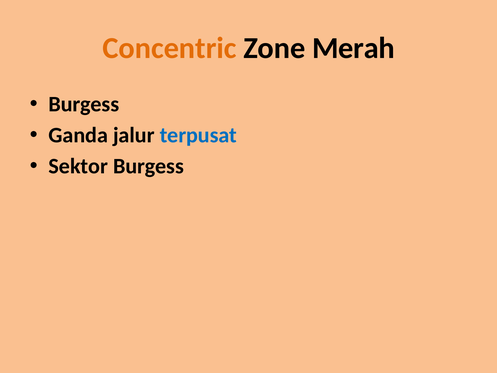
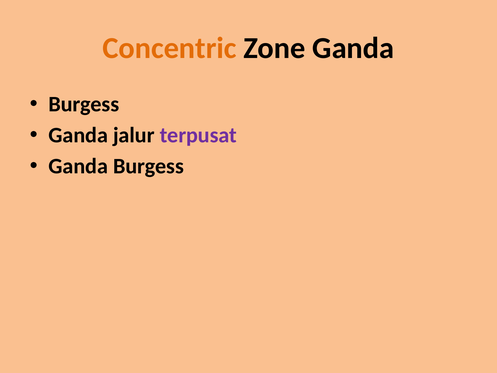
Zone Merah: Merah -> Ganda
terpusat colour: blue -> purple
Sektor at (78, 166): Sektor -> Ganda
